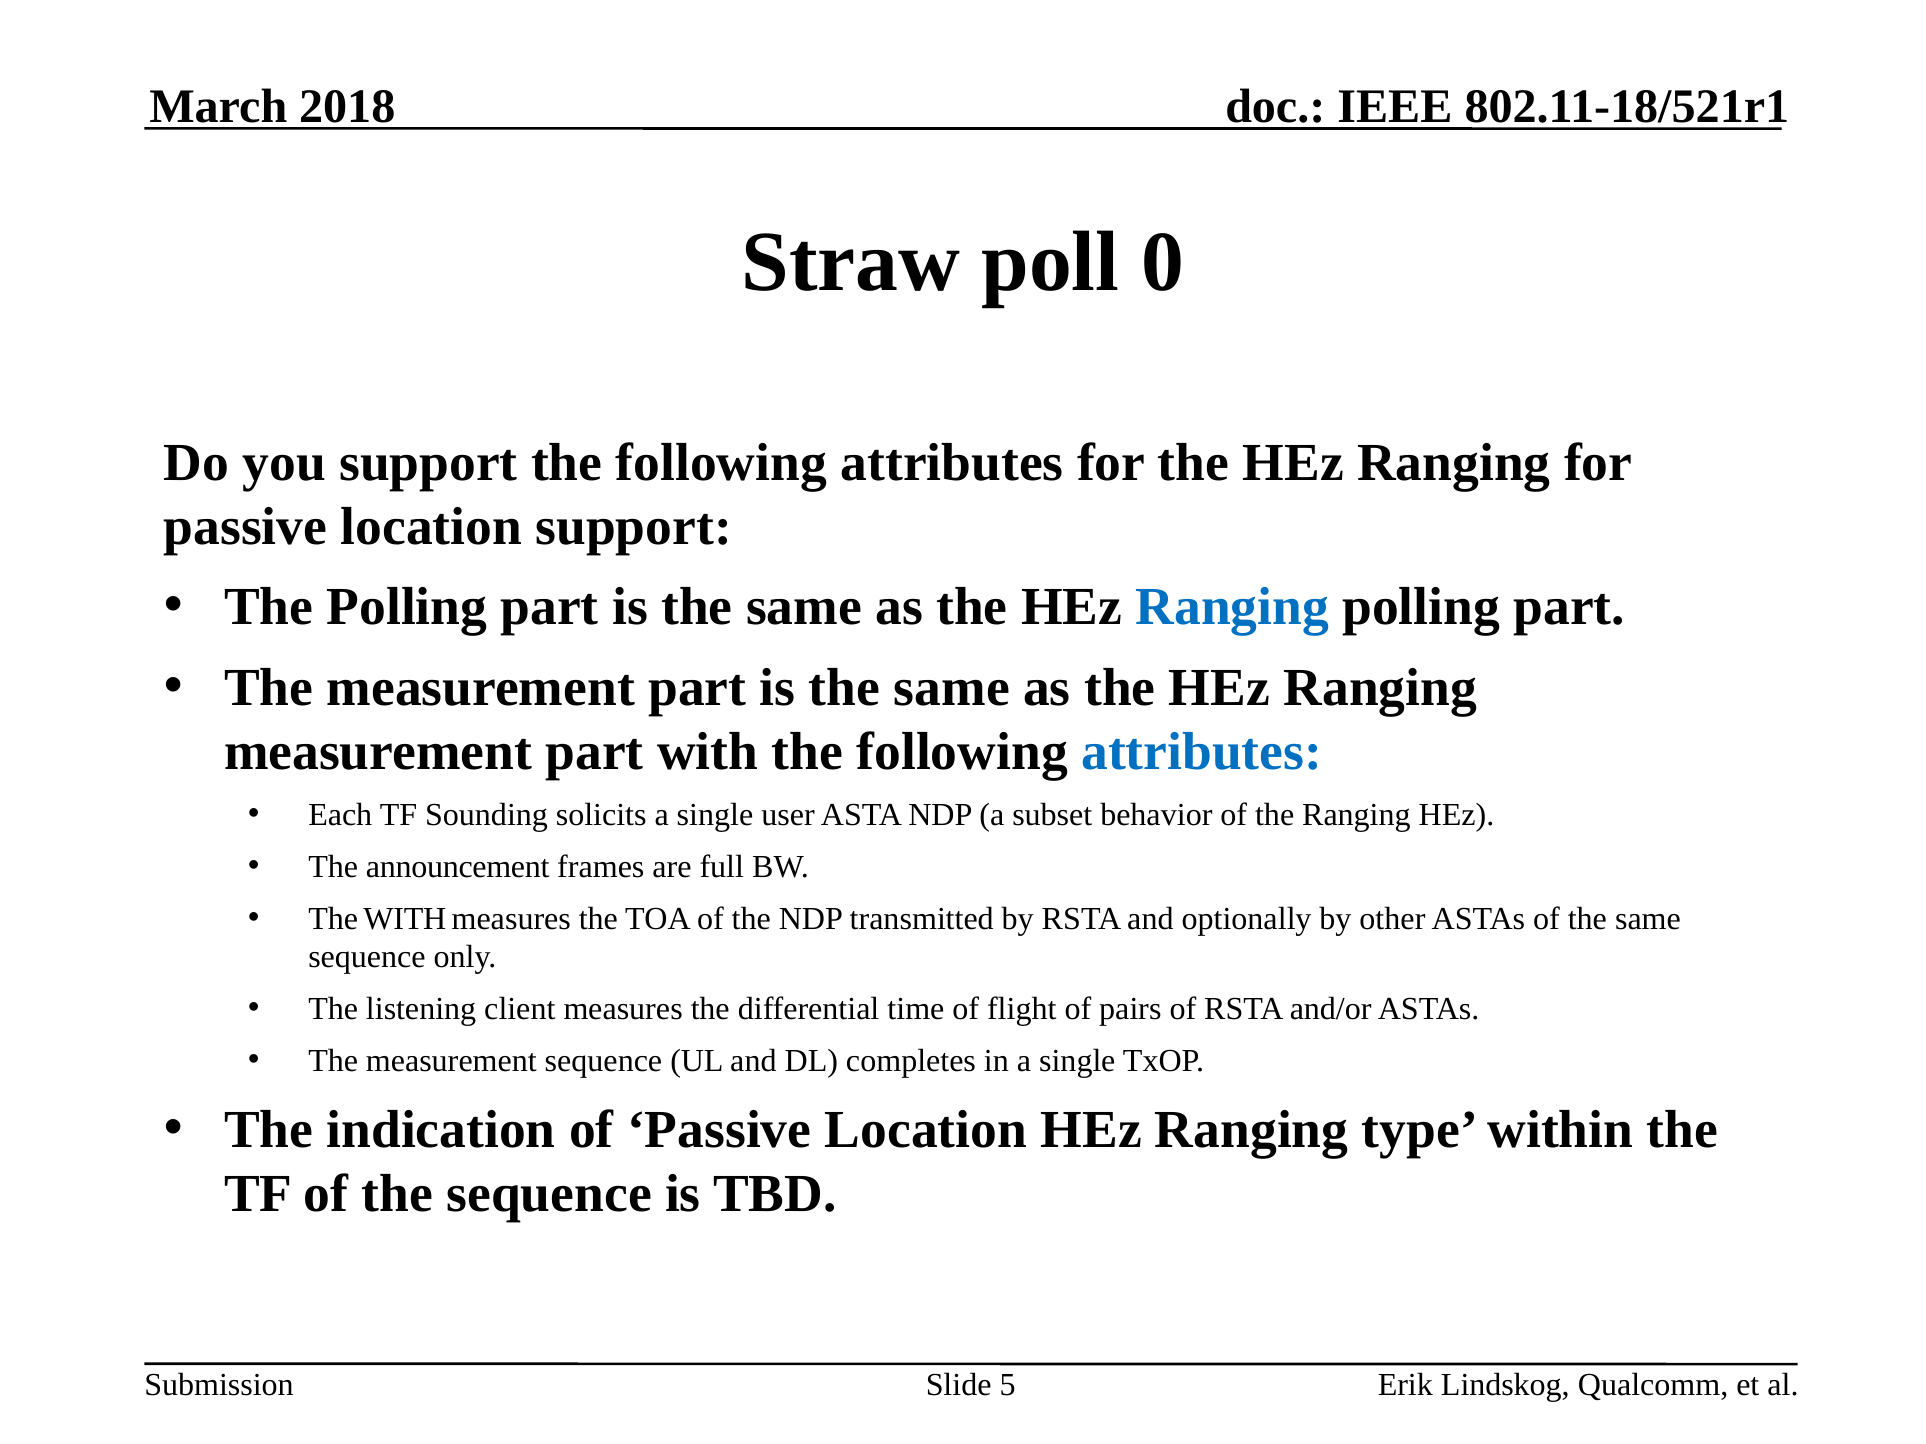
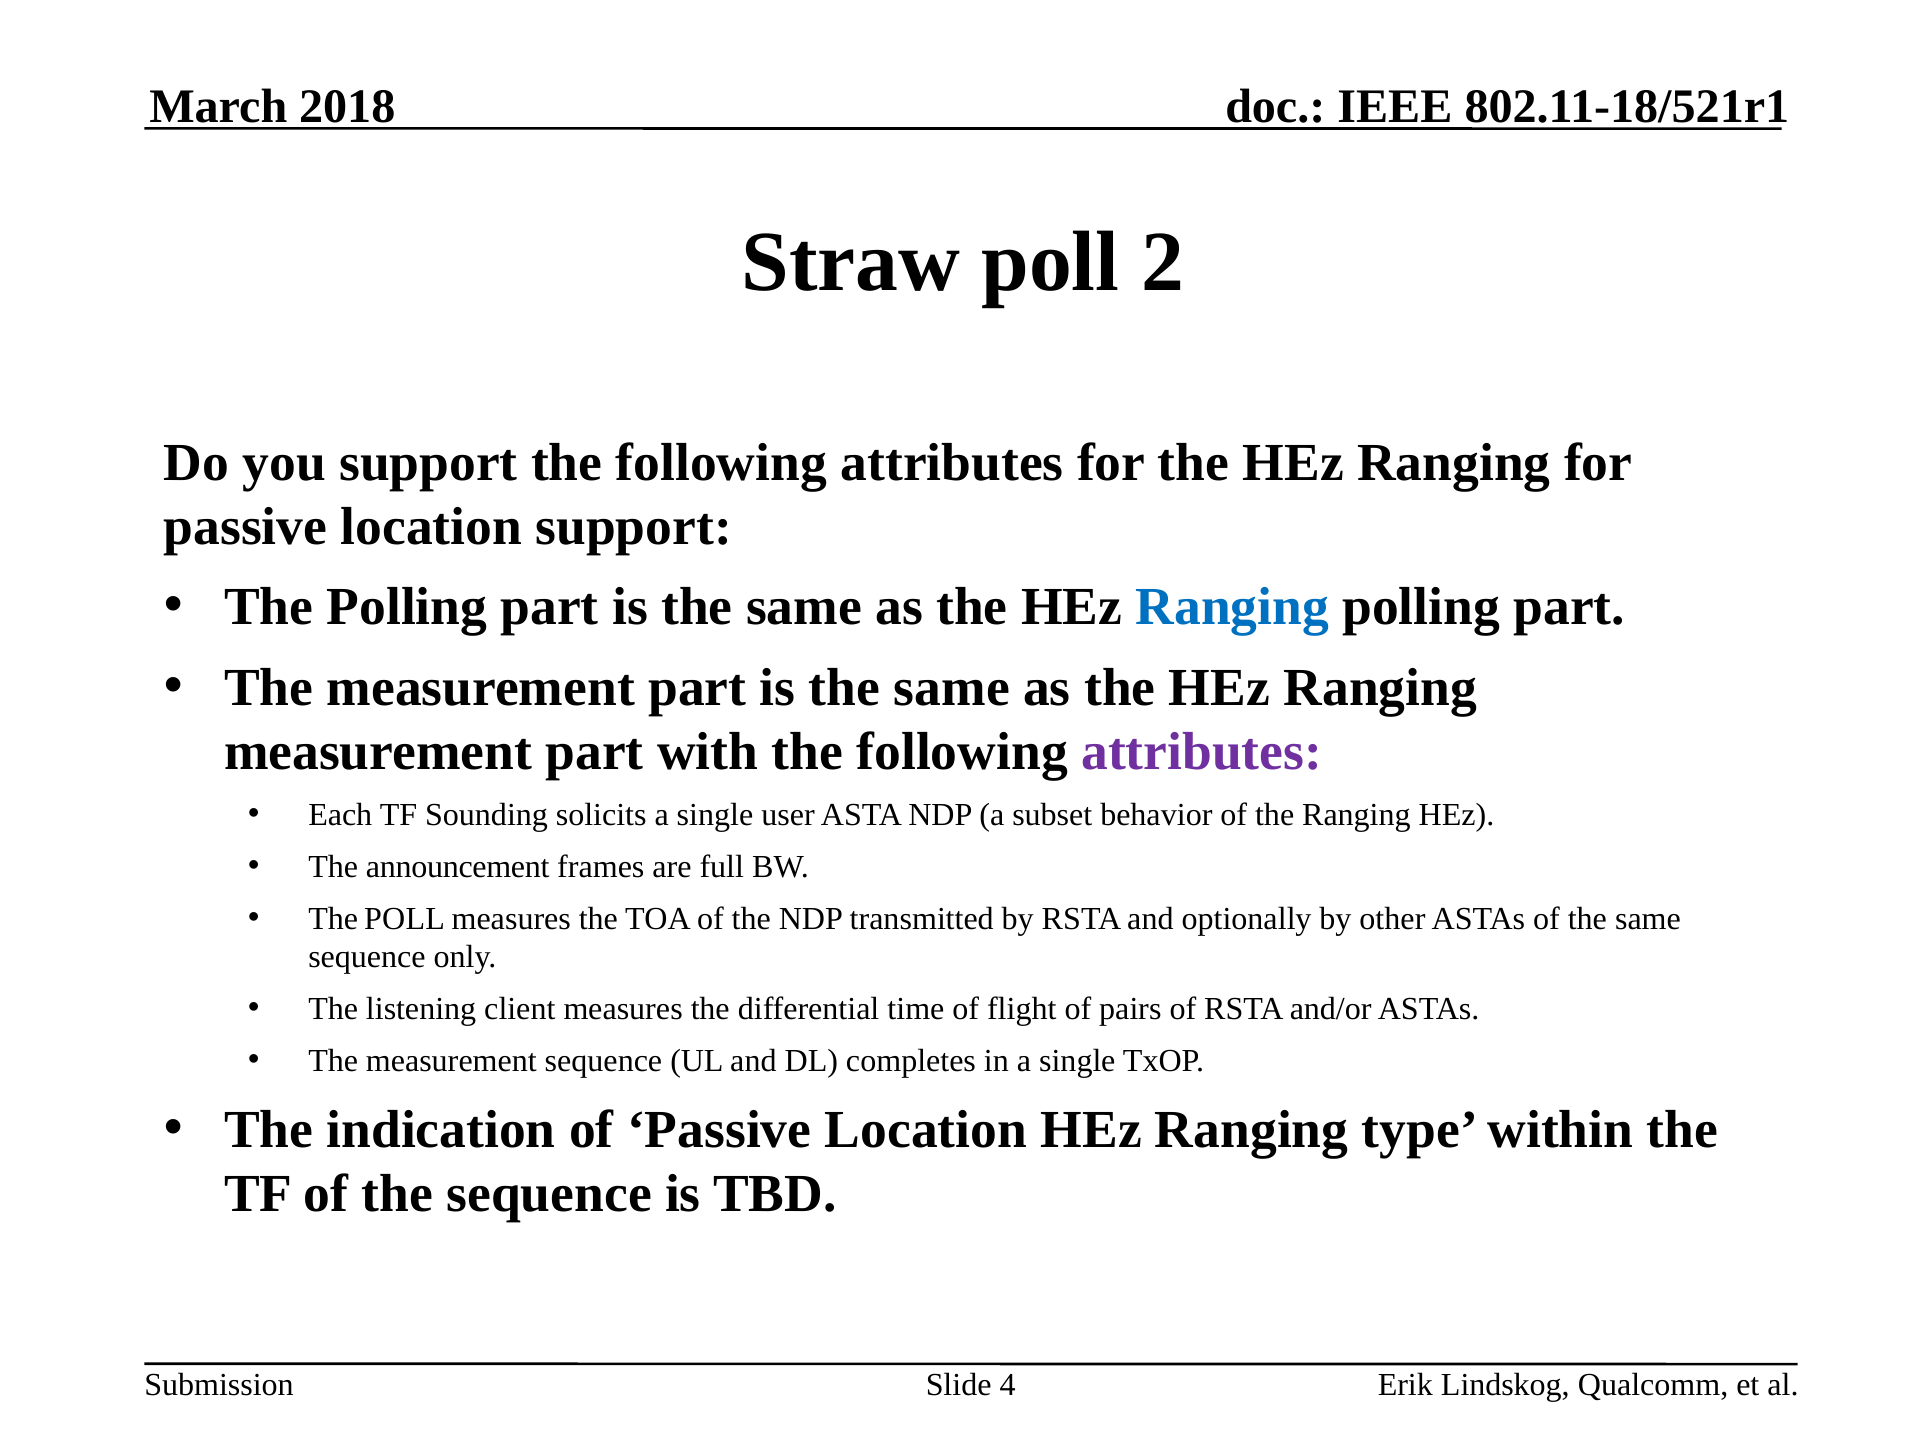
0: 0 -> 2
attributes at (1202, 752) colour: blue -> purple
The WITH: WITH -> POLL
5: 5 -> 4
